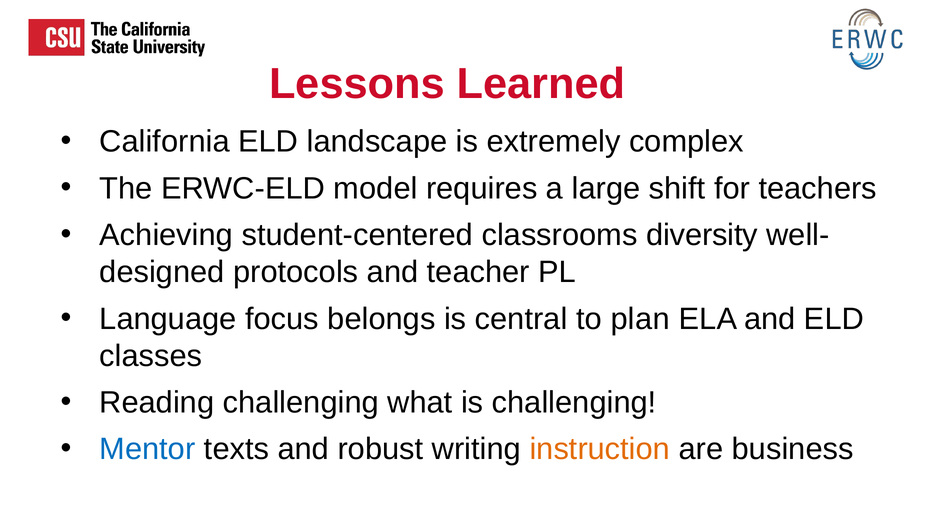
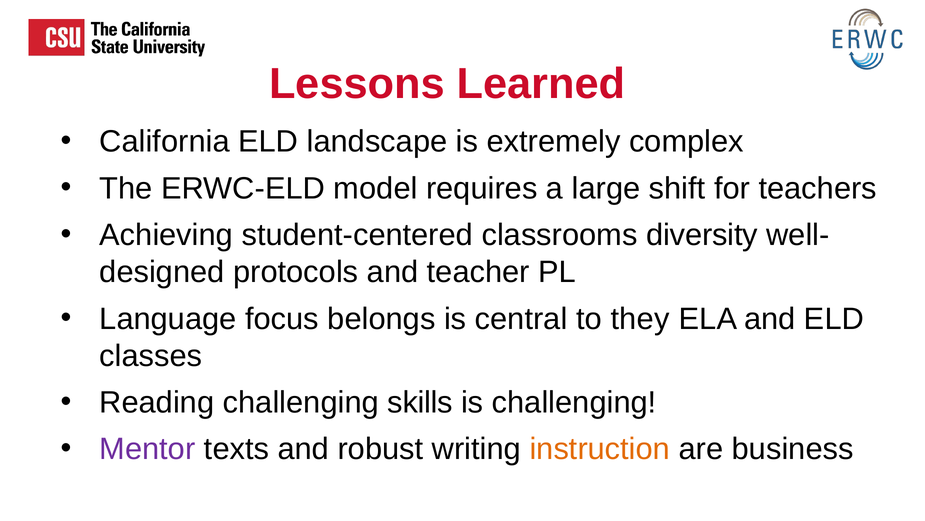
plan: plan -> they
what: what -> skills
Mentor colour: blue -> purple
